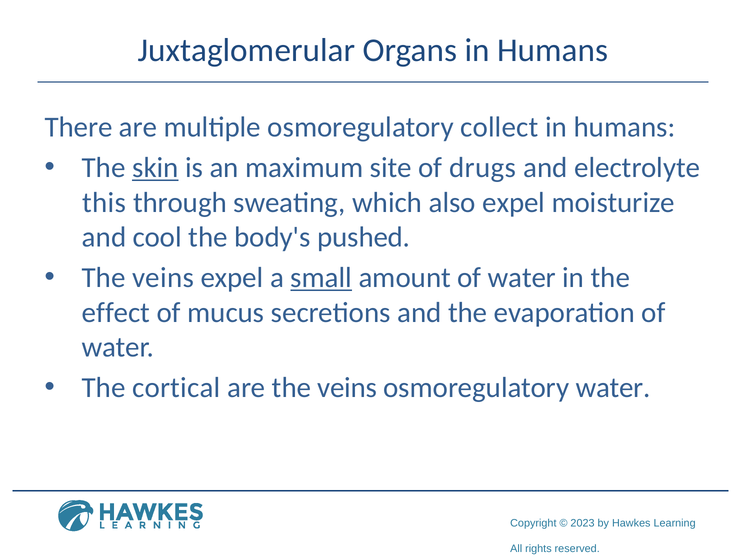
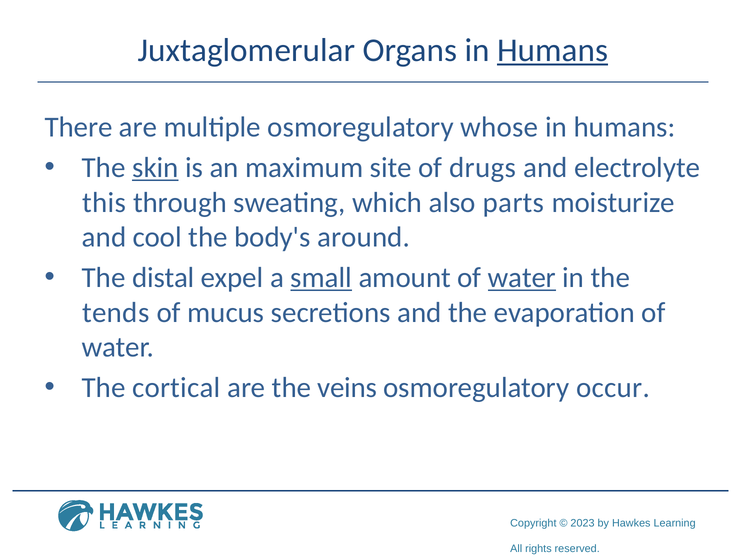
Humans at (553, 50) underline: none -> present
collect: collect -> whose
also expel: expel -> parts
pushed: pushed -> around
veins at (163, 278): veins -> distal
water at (522, 278) underline: none -> present
effect: effect -> tends
osmoregulatory water: water -> occur
